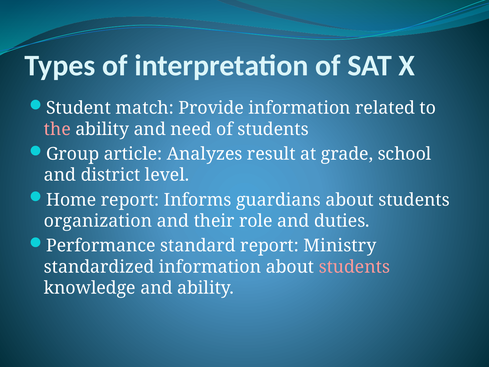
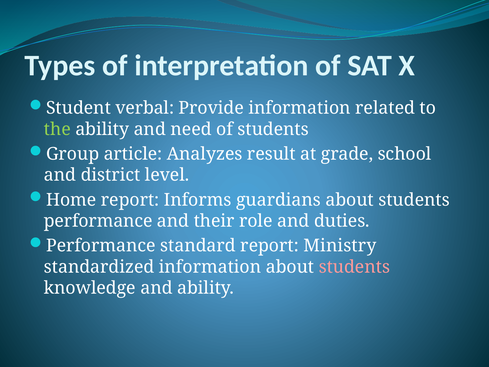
match: match -> verbal
the colour: pink -> light green
organization at (98, 221): organization -> performance
